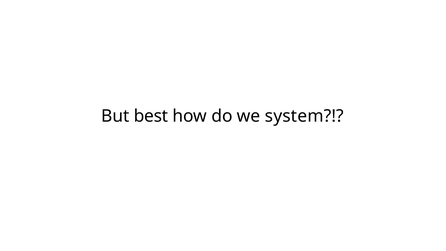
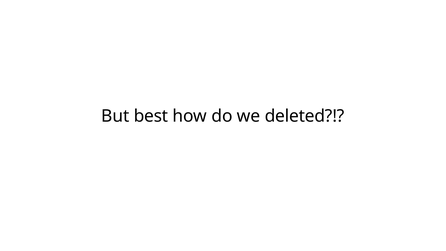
system: system -> deleted
